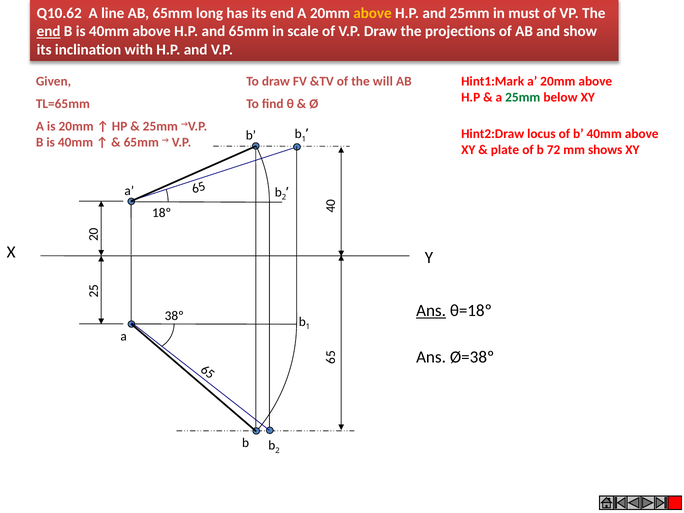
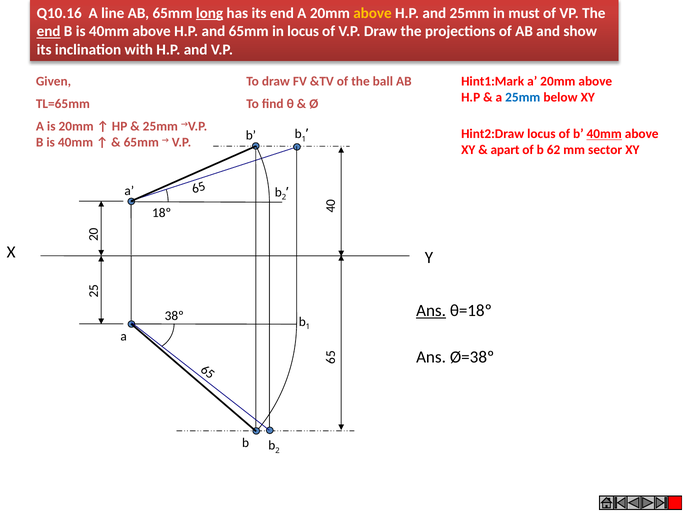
Q10.62: Q10.62 -> Q10.16
long underline: none -> present
in scale: scale -> locus
will: will -> ball
25mm at (523, 97) colour: green -> blue
40mm at (604, 134) underline: none -> present
plate: plate -> apart
72: 72 -> 62
shows: shows -> sector
